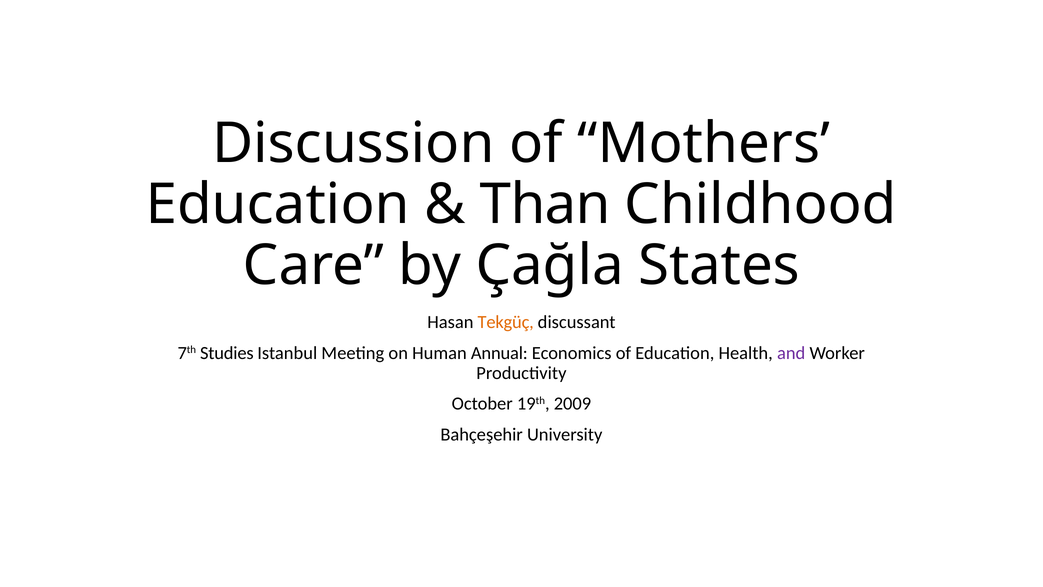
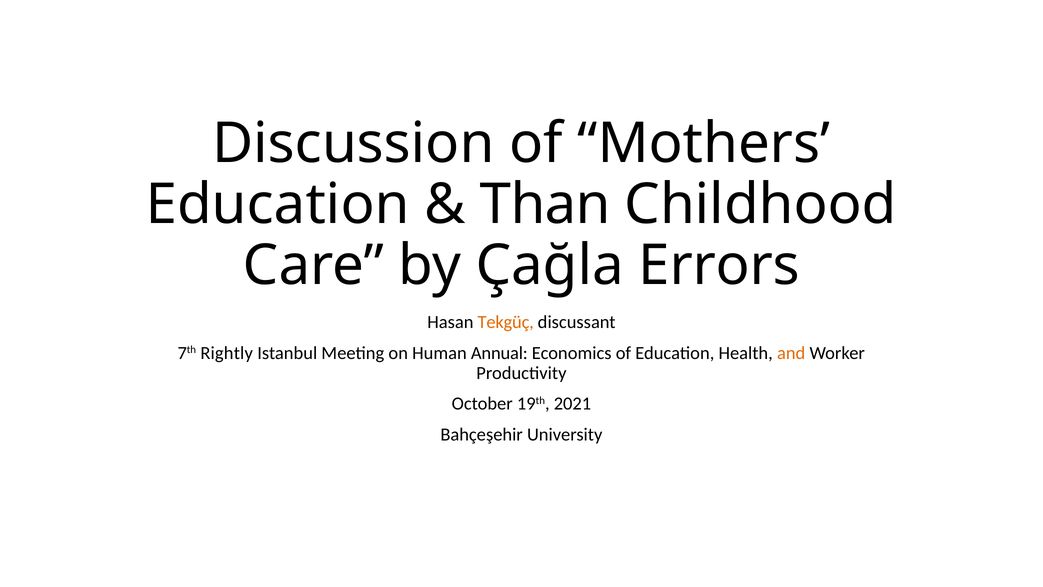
States: States -> Errors
Studies: Studies -> Rightly
and colour: purple -> orange
2009: 2009 -> 2021
